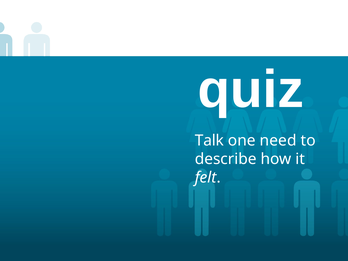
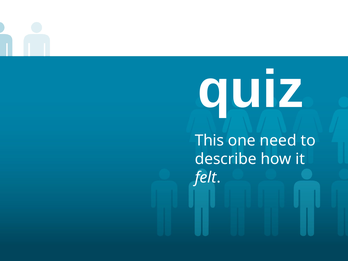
Talk: Talk -> This
